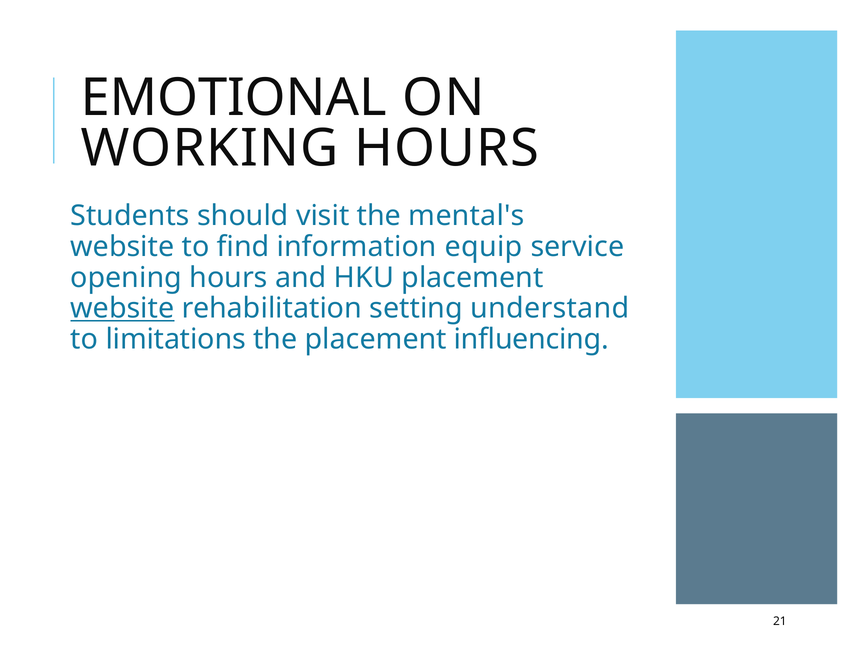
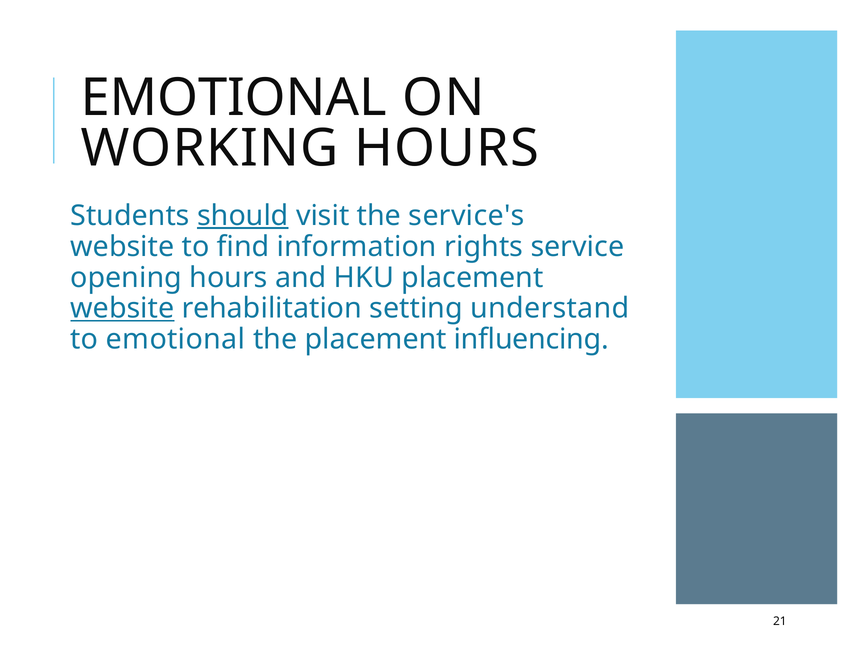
should underline: none -> present
mental's: mental's -> service's
equip: equip -> rights
to limitations: limitations -> emotional
